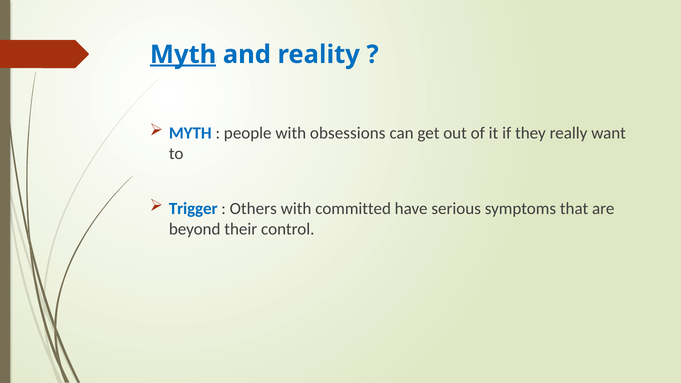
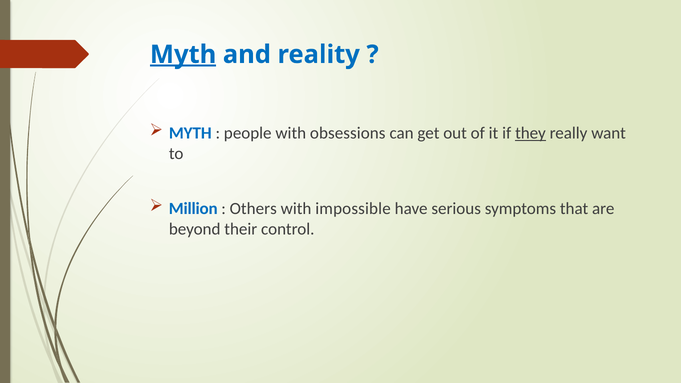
they underline: none -> present
Trigger: Trigger -> Million
committed: committed -> impossible
